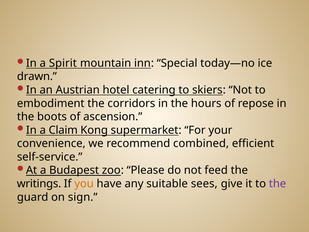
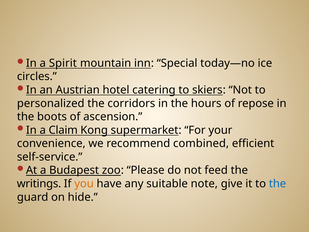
drawn: drawn -> circles
embodiment: embodiment -> personalized
sees: sees -> note
the at (278, 184) colour: purple -> blue
sign: sign -> hide
